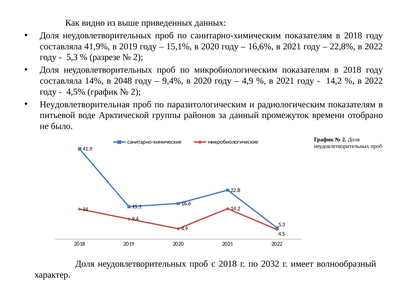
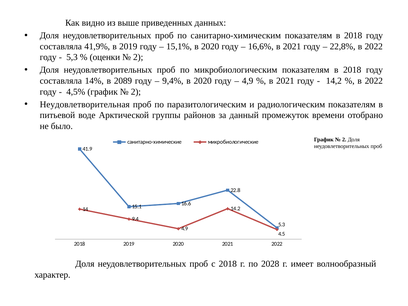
разрезе: разрезе -> оценки
2048: 2048 -> 2089
2032: 2032 -> 2028
